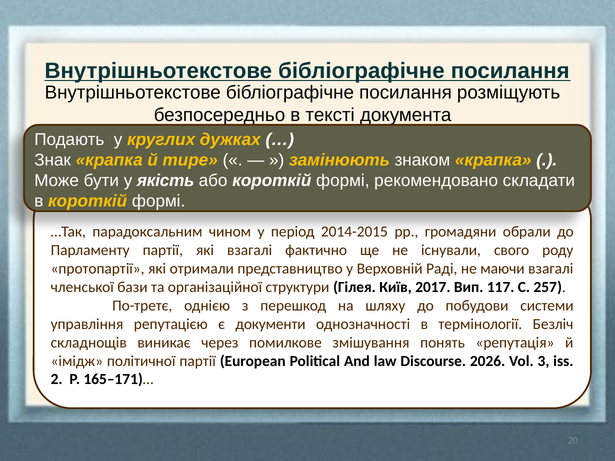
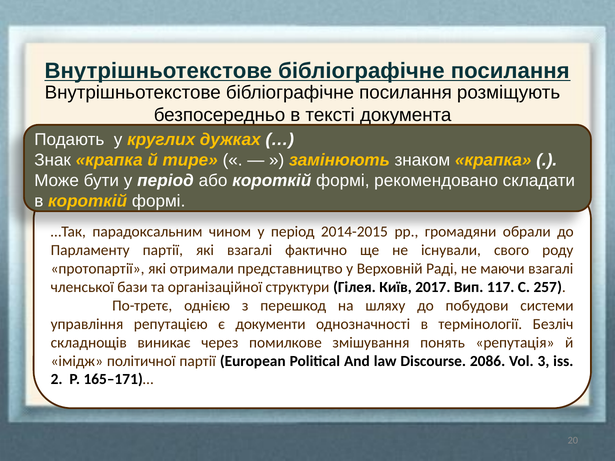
бути у якість: якість -> період
2026: 2026 -> 2086
